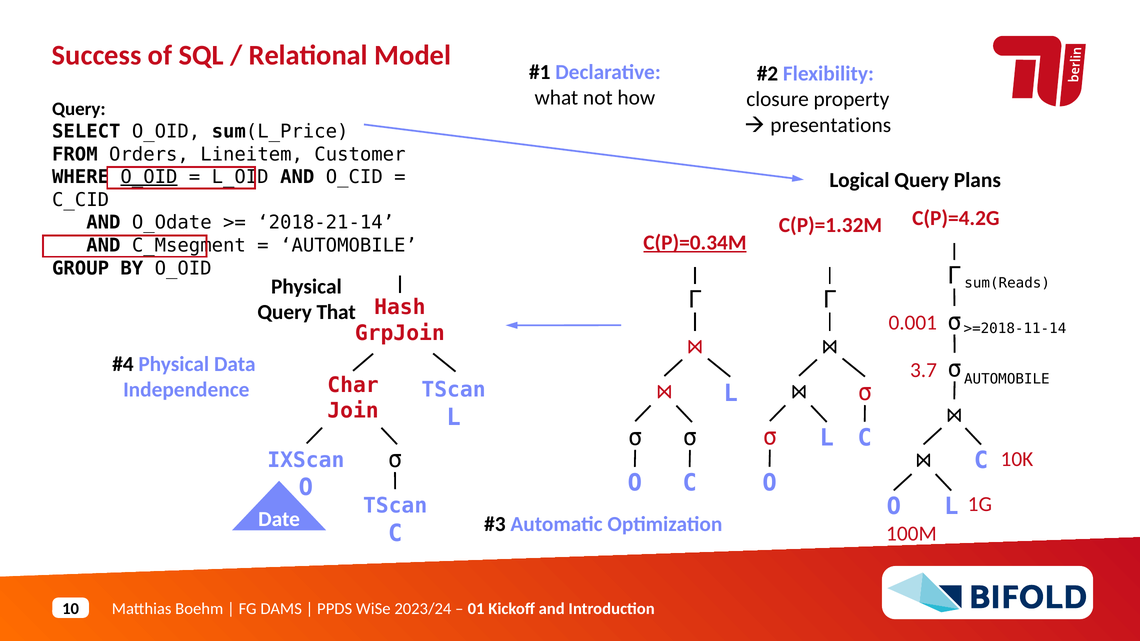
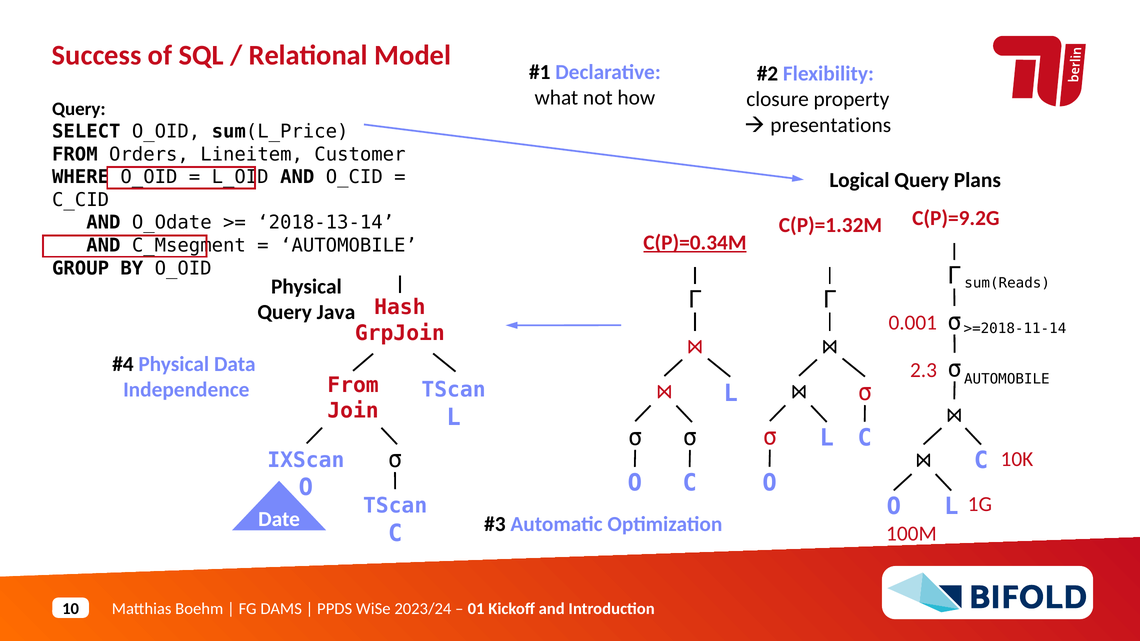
O_OID at (149, 177) underline: present -> none
C(P)=4.2G: C(P)=4.2G -> C(P)=9.2G
2018-21-14: 2018-21-14 -> 2018-13-14
That: That -> Java
3.7: 3.7 -> 2.3
Char at (353, 385): Char -> From
